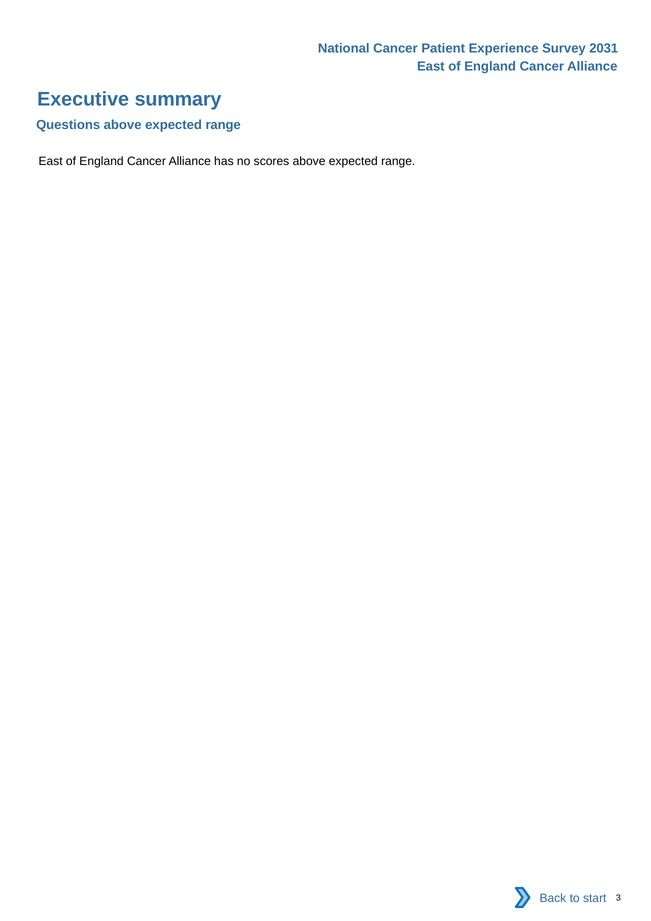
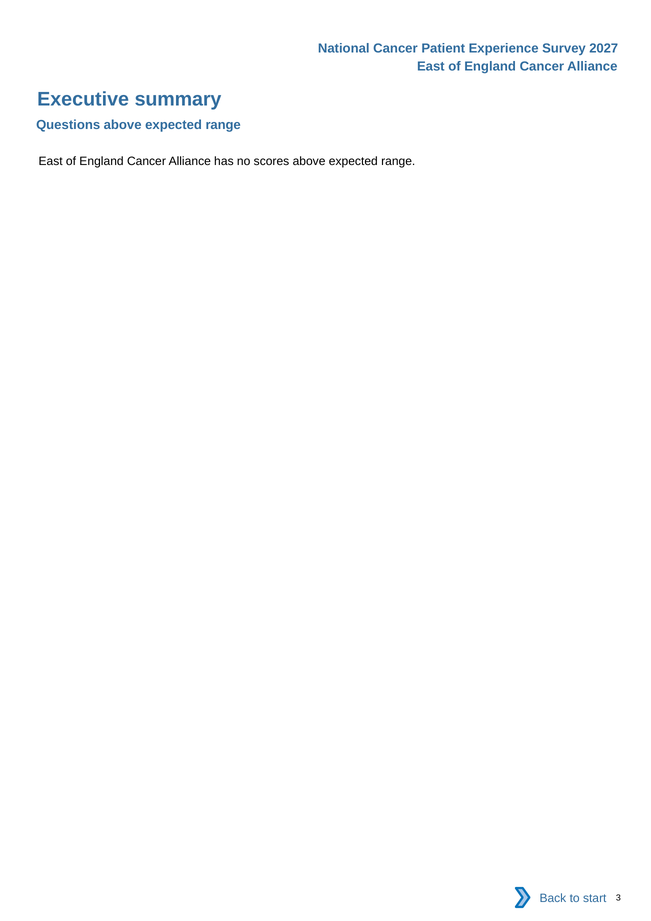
2031: 2031 -> 2027
